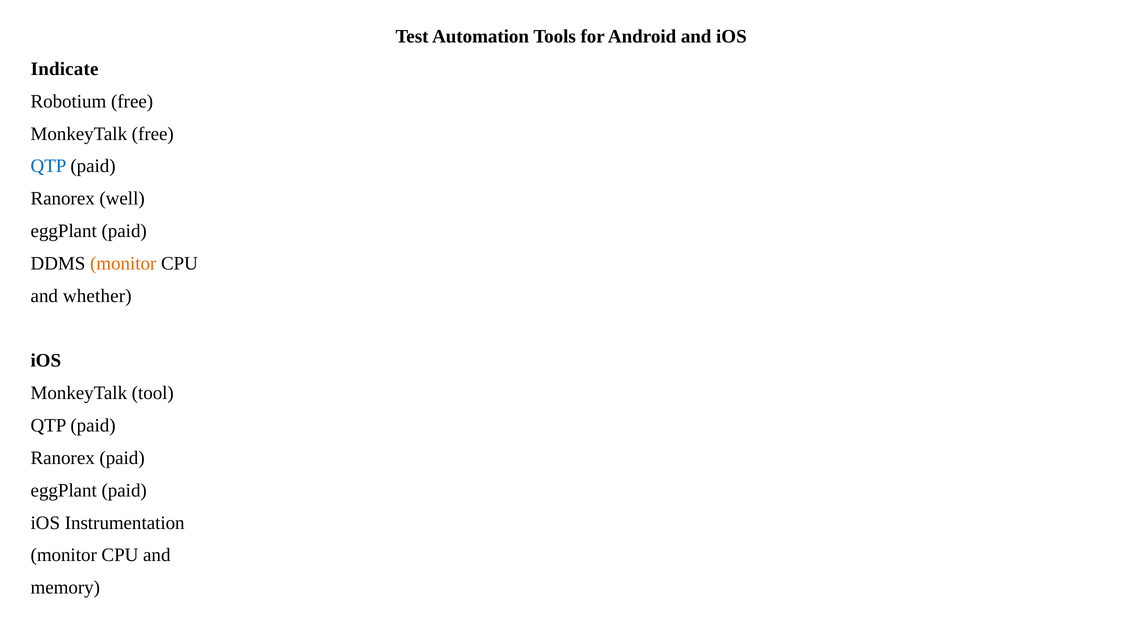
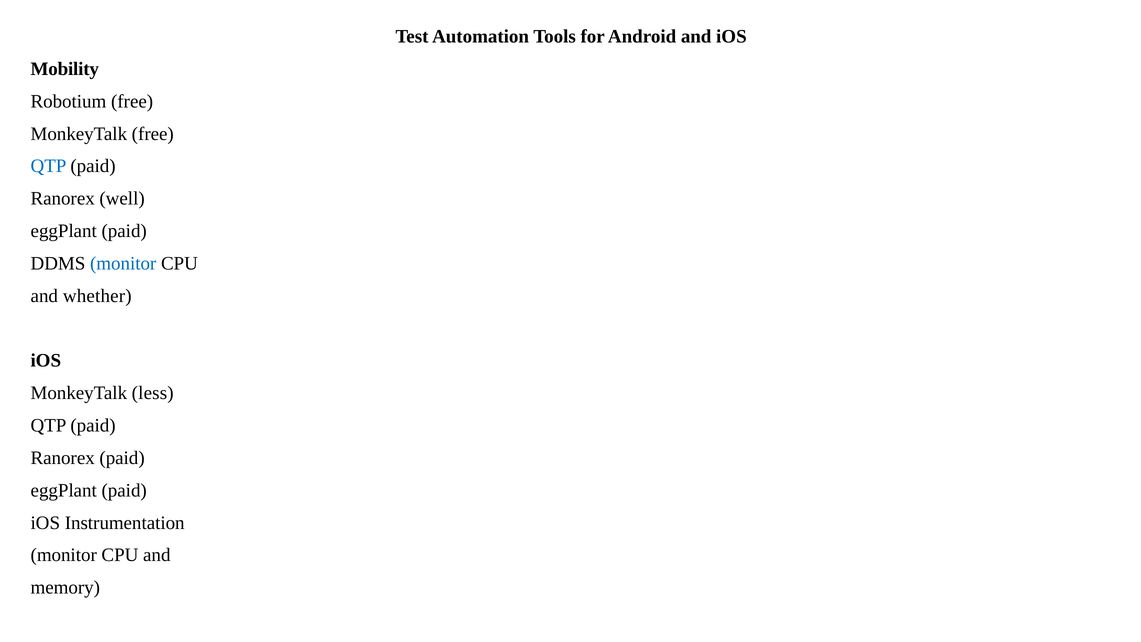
Indicate: Indicate -> Mobility
monitor at (123, 263) colour: orange -> blue
tool: tool -> less
